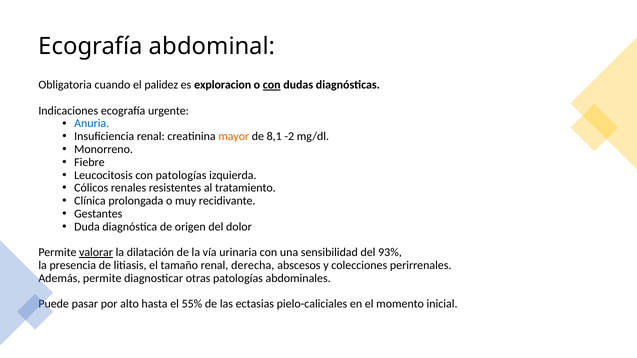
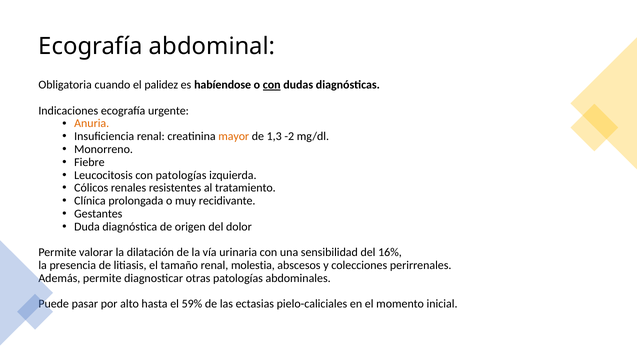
exploracion: exploracion -> habíendose
Anuria colour: blue -> orange
8,1: 8,1 -> 1,3
valorar underline: present -> none
93%: 93% -> 16%
derecha: derecha -> molestia
55%: 55% -> 59%
